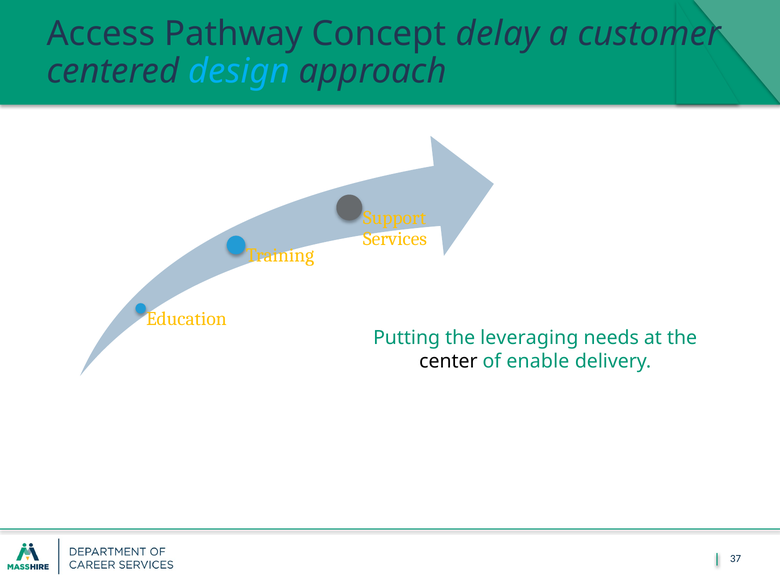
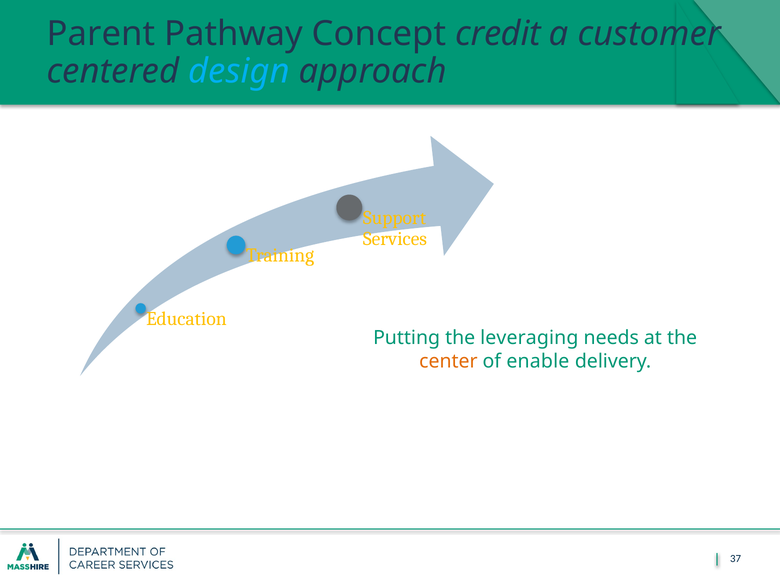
Access: Access -> Parent
delay: delay -> credit
center colour: black -> orange
